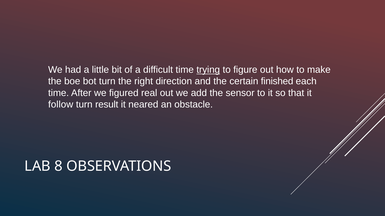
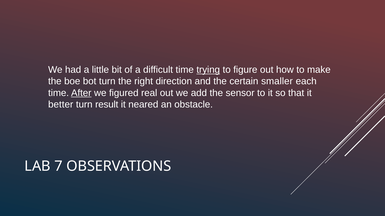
finished: finished -> smaller
After underline: none -> present
follow: follow -> better
8: 8 -> 7
